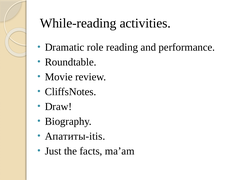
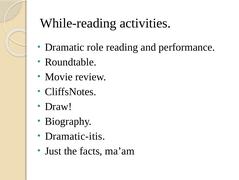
Апатиты-itis: Апатиты-itis -> Dramatic-itis
